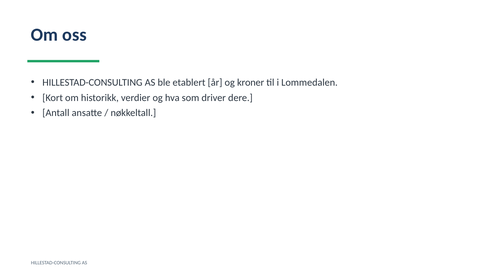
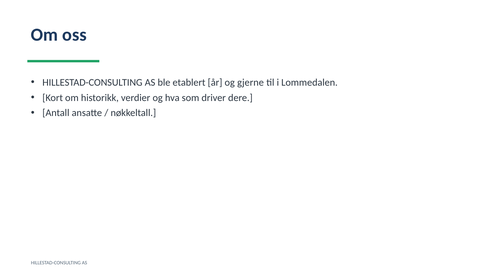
kroner: kroner -> gjerne
